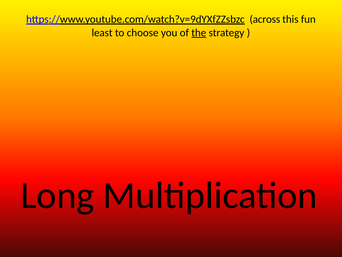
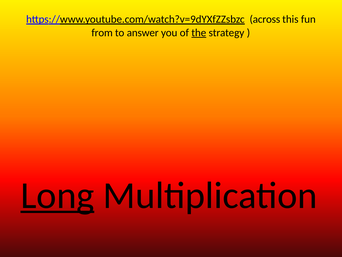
least: least -> from
choose: choose -> answer
Long underline: none -> present
